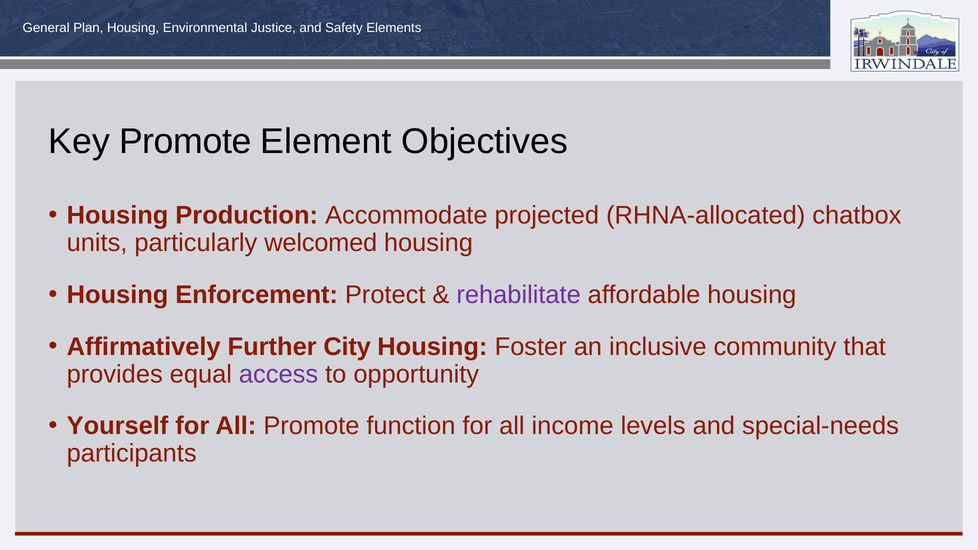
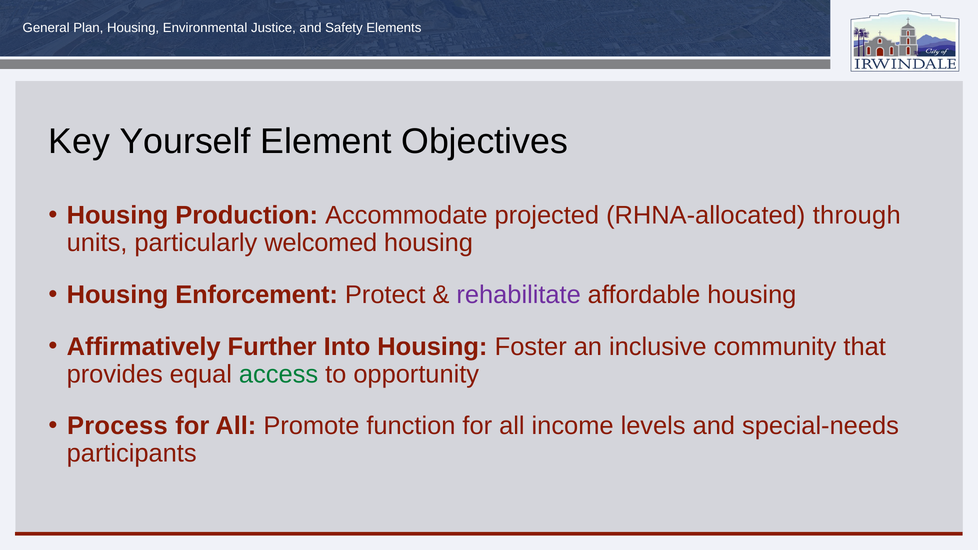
Key Promote: Promote -> Yourself
chatbox: chatbox -> through
City: City -> Into
access colour: purple -> green
Yourself: Yourself -> Process
